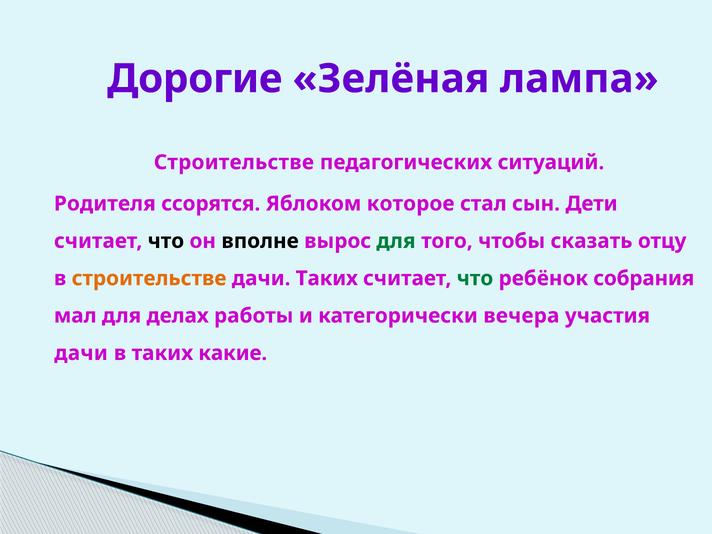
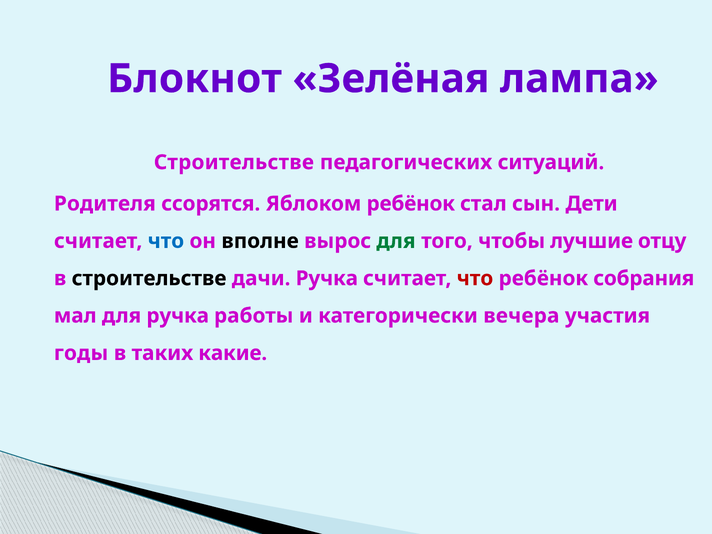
Дорогие: Дорогие -> Блокнот
Яблоком которое: которое -> ребёнок
что at (166, 241) colour: black -> blue
сказать: сказать -> лучшие
строительстве at (149, 278) colour: orange -> black
дачи Таких: Таких -> Ручка
что at (475, 278) colour: green -> red
для делах: делах -> ручка
дачи at (81, 353): дачи -> годы
